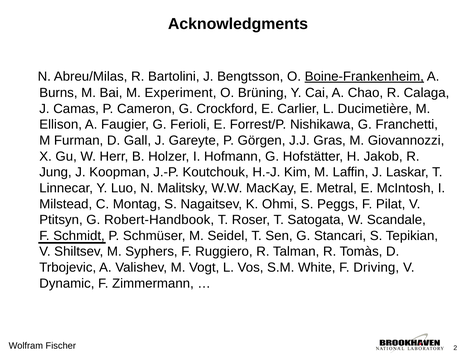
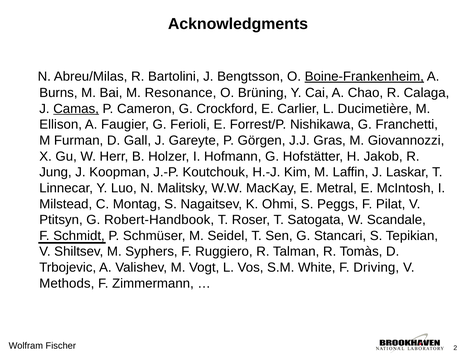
Experiment: Experiment -> Resonance
Camas underline: none -> present
Dynamic: Dynamic -> Methods
